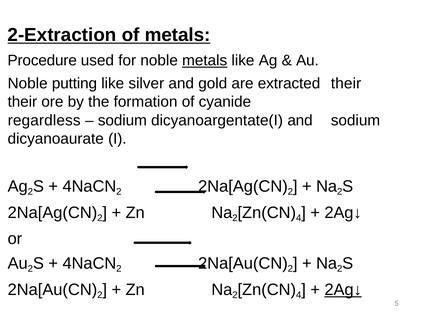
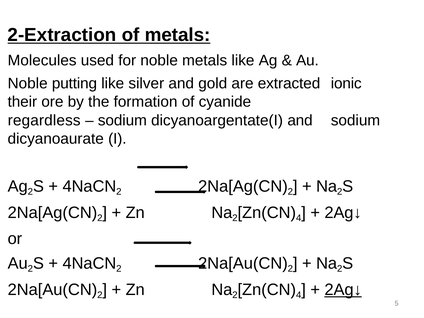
Procedure: Procedure -> Molecules
metals at (205, 61) underline: present -> none
extracted their: their -> ionic
